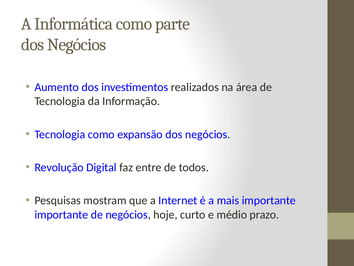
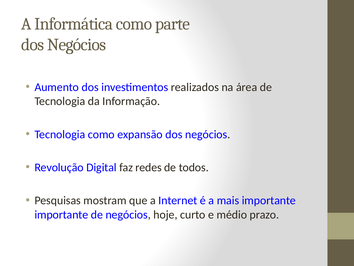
entre: entre -> redes
